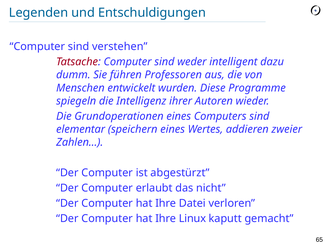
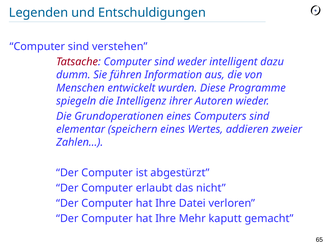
Professoren: Professoren -> Information
Linux: Linux -> Mehr
